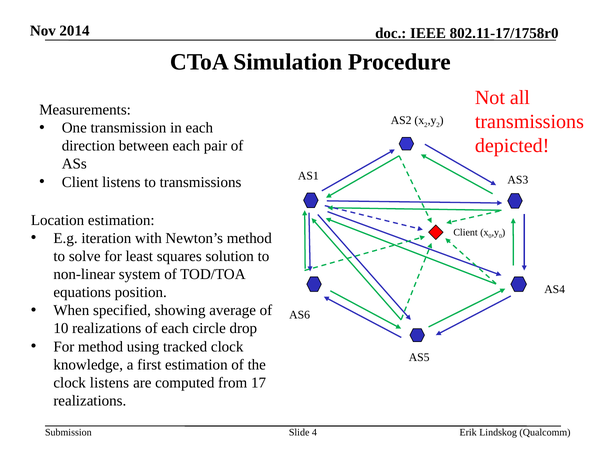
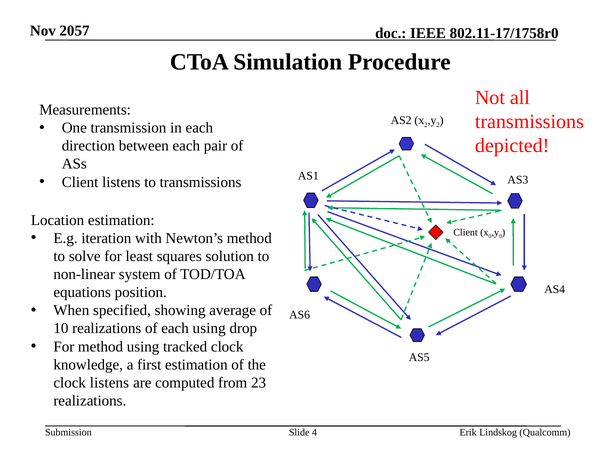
2014: 2014 -> 2057
each circle: circle -> using
17: 17 -> 23
